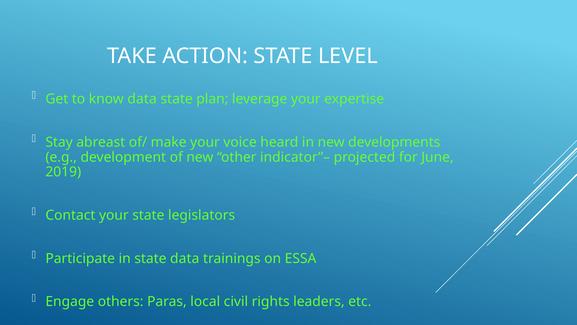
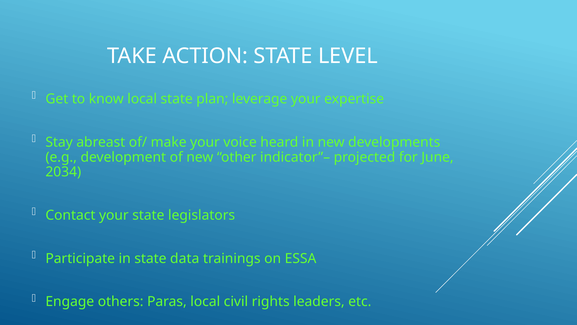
know data: data -> local
2019: 2019 -> 2034
